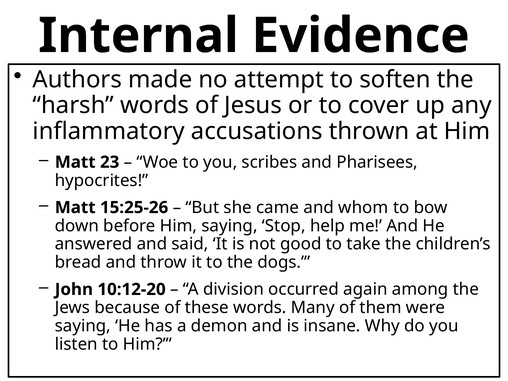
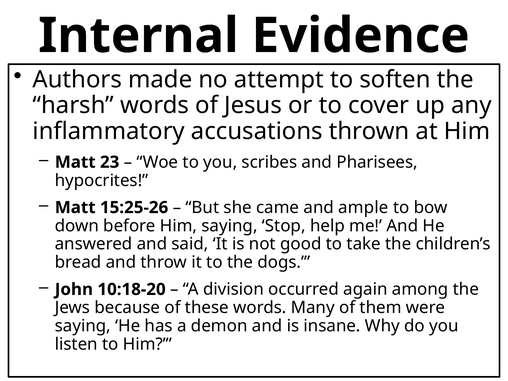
whom: whom -> ample
10:12-20: 10:12-20 -> 10:18-20
